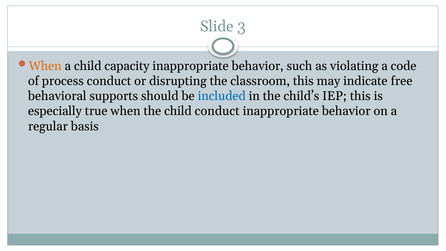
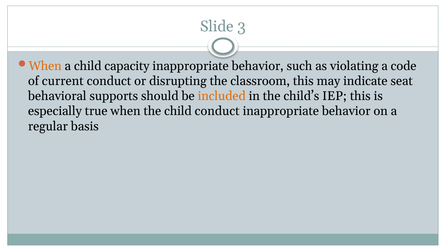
process: process -> current
free: free -> seat
included colour: blue -> orange
